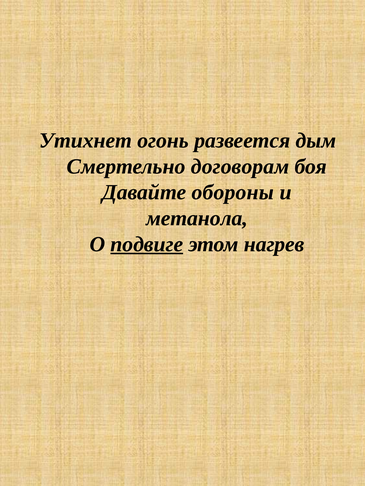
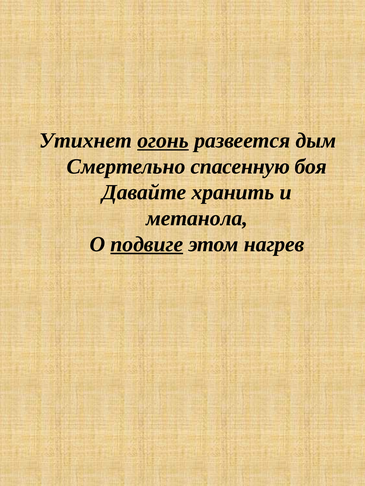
огонь underline: none -> present
договорам: договорам -> спасенную
обороны: обороны -> хранить
